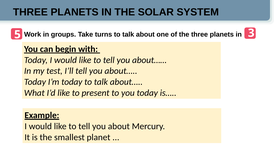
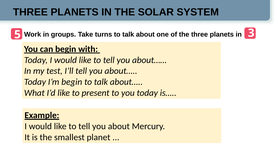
I’m today: today -> begin
